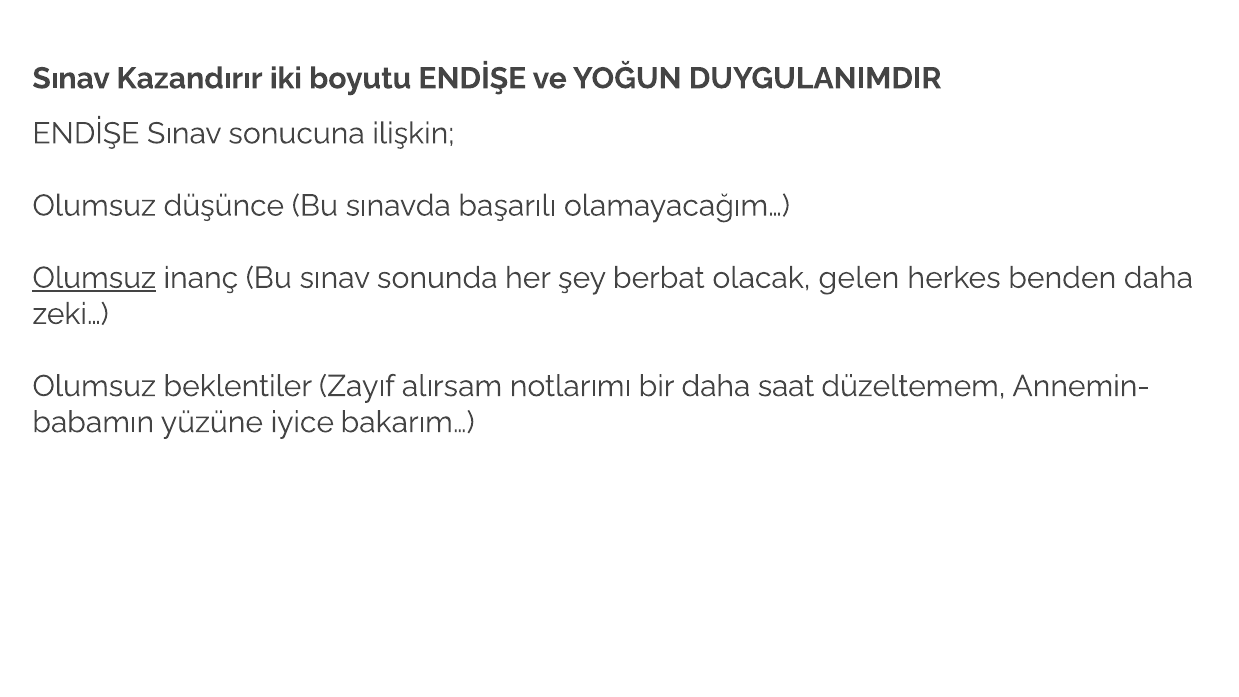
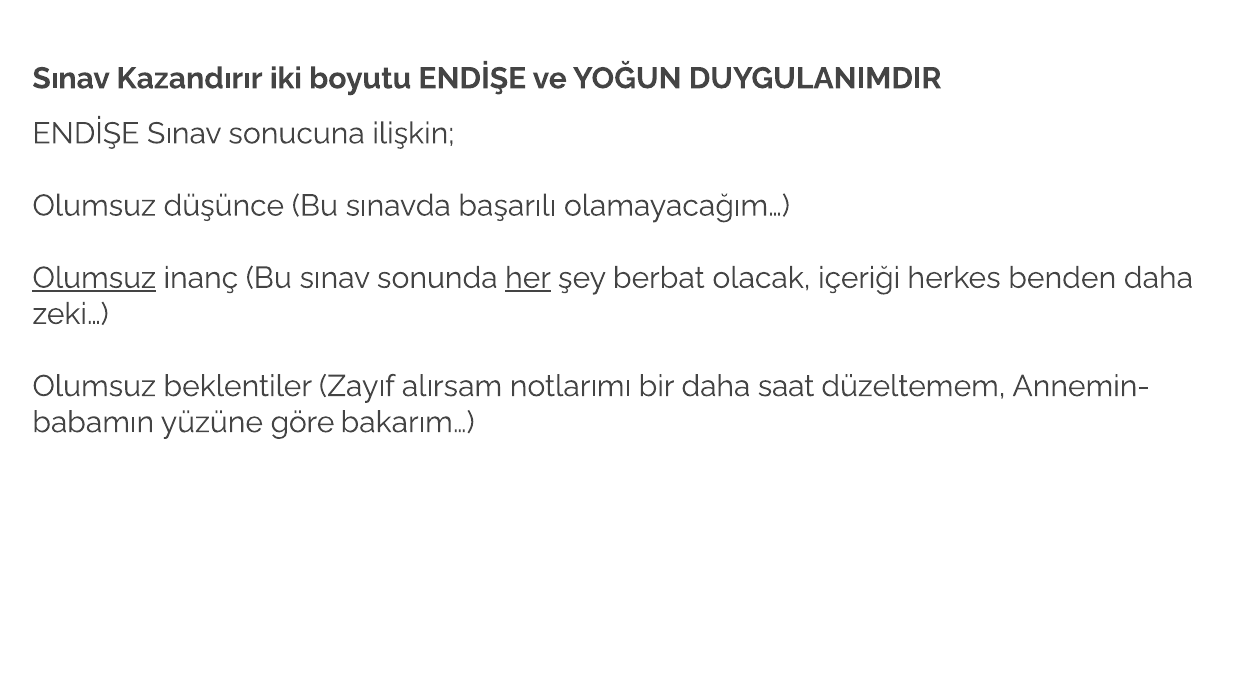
her underline: none -> present
gelen: gelen -> içeriği
iyice: iyice -> göre
